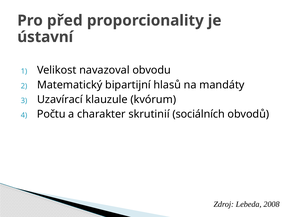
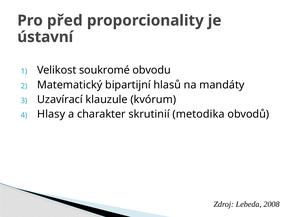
navazoval: navazoval -> soukromé
Počtu: Počtu -> Hlasy
sociálních: sociálních -> metodika
